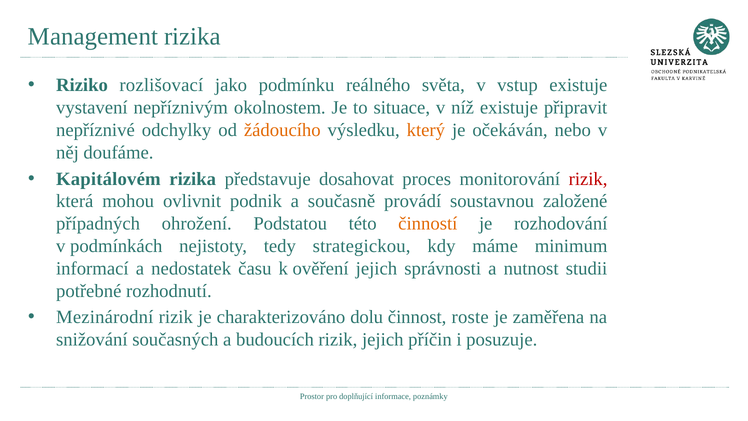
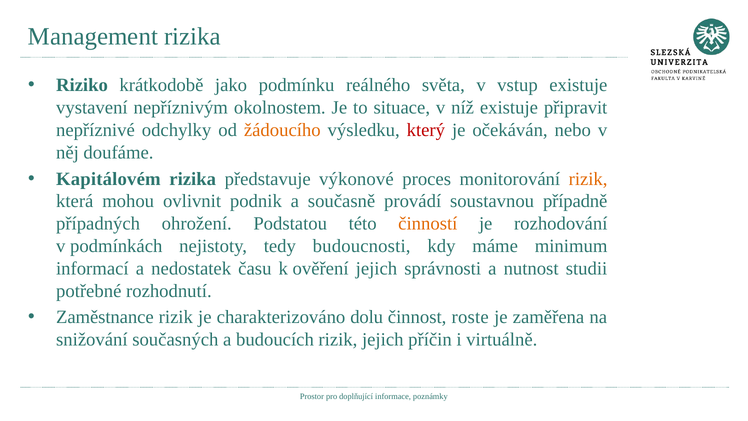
rozlišovací: rozlišovací -> krátkodobě
který colour: orange -> red
dosahovat: dosahovat -> výkonové
rizik at (588, 179) colour: red -> orange
založené: založené -> případně
strategickou: strategickou -> budoucnosti
Mezinárodní: Mezinárodní -> Zaměstnance
posuzuje: posuzuje -> virtuálně
